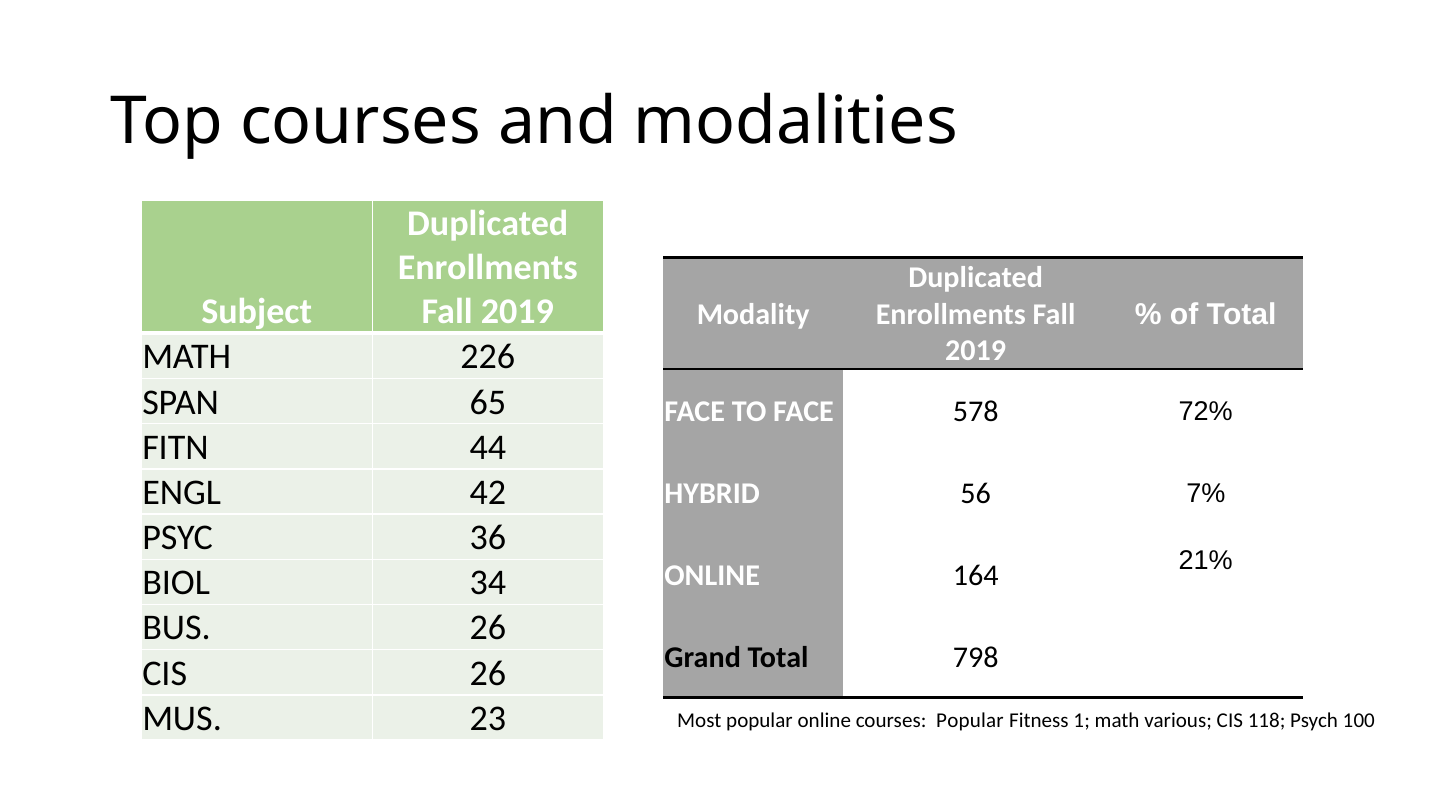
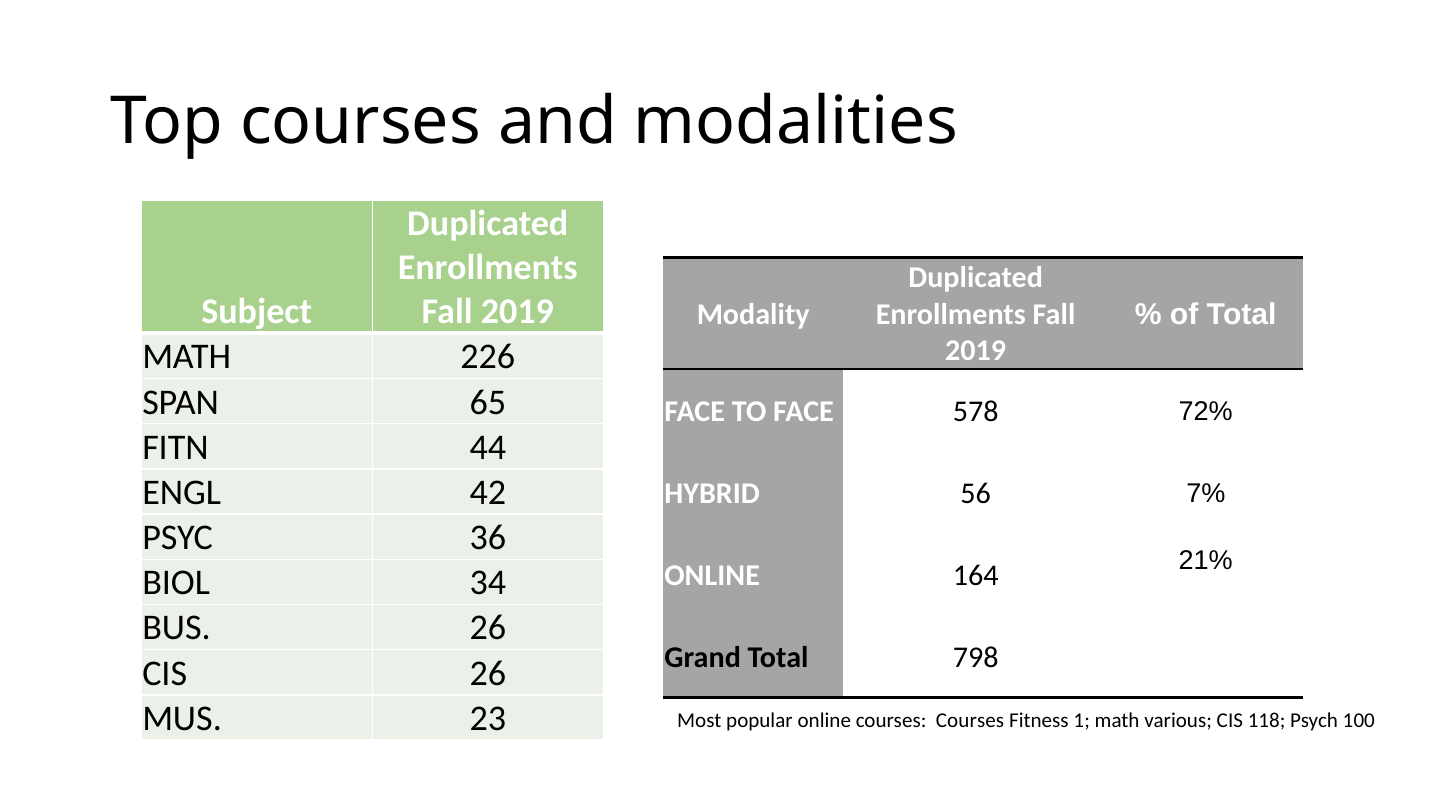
courses Popular: Popular -> Courses
